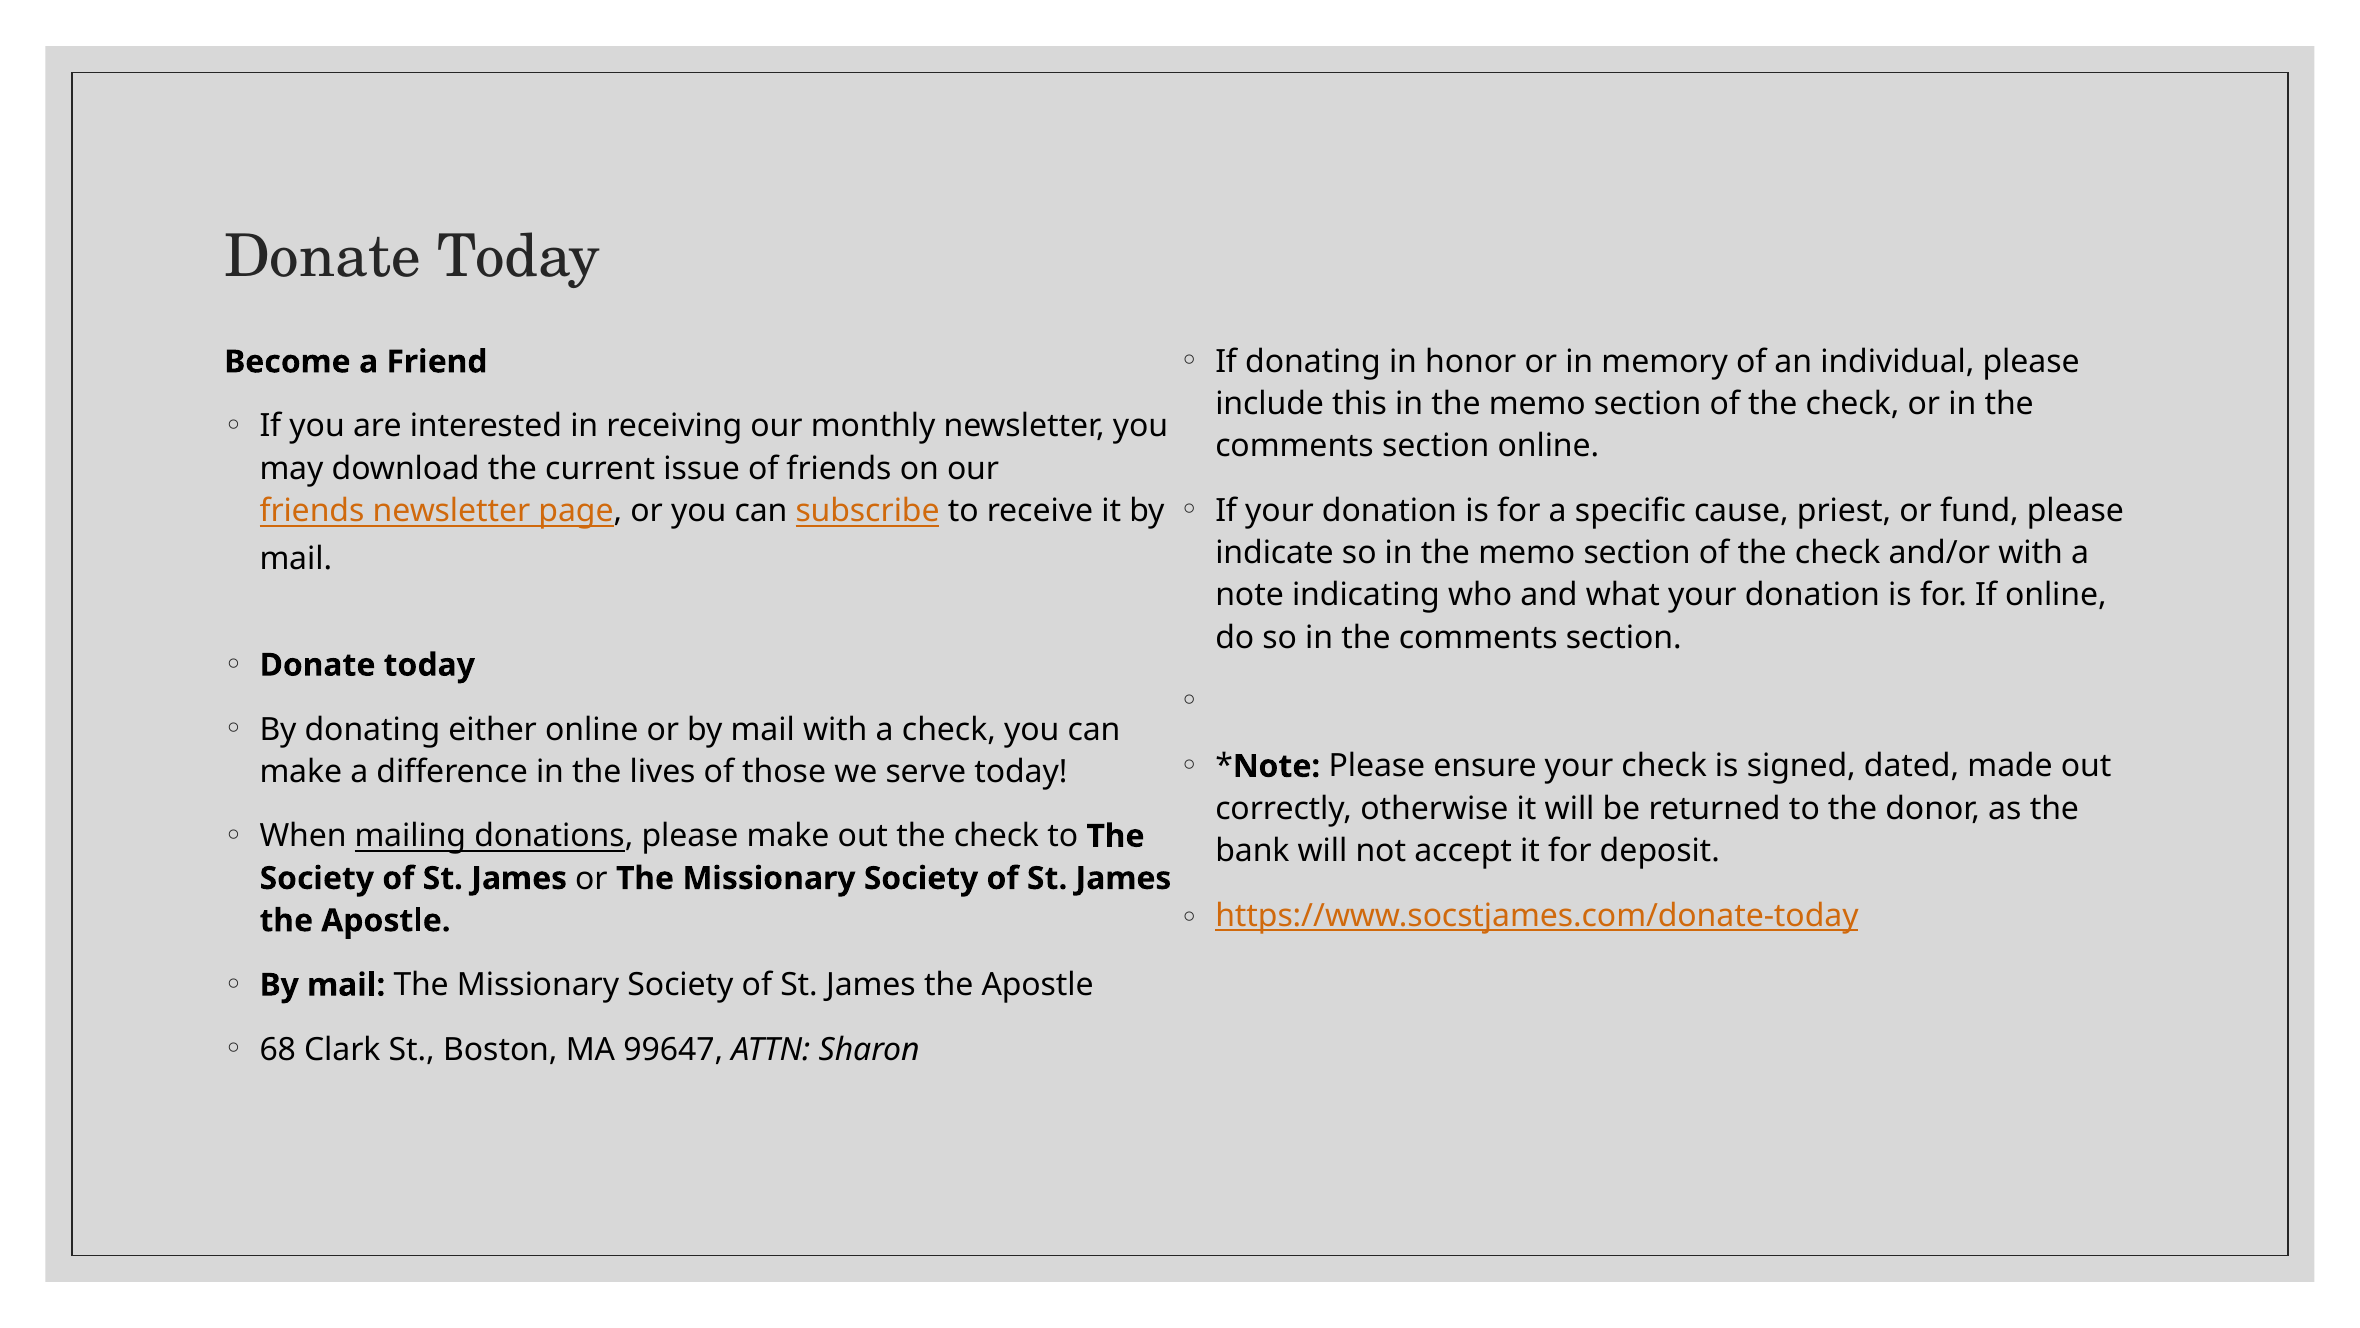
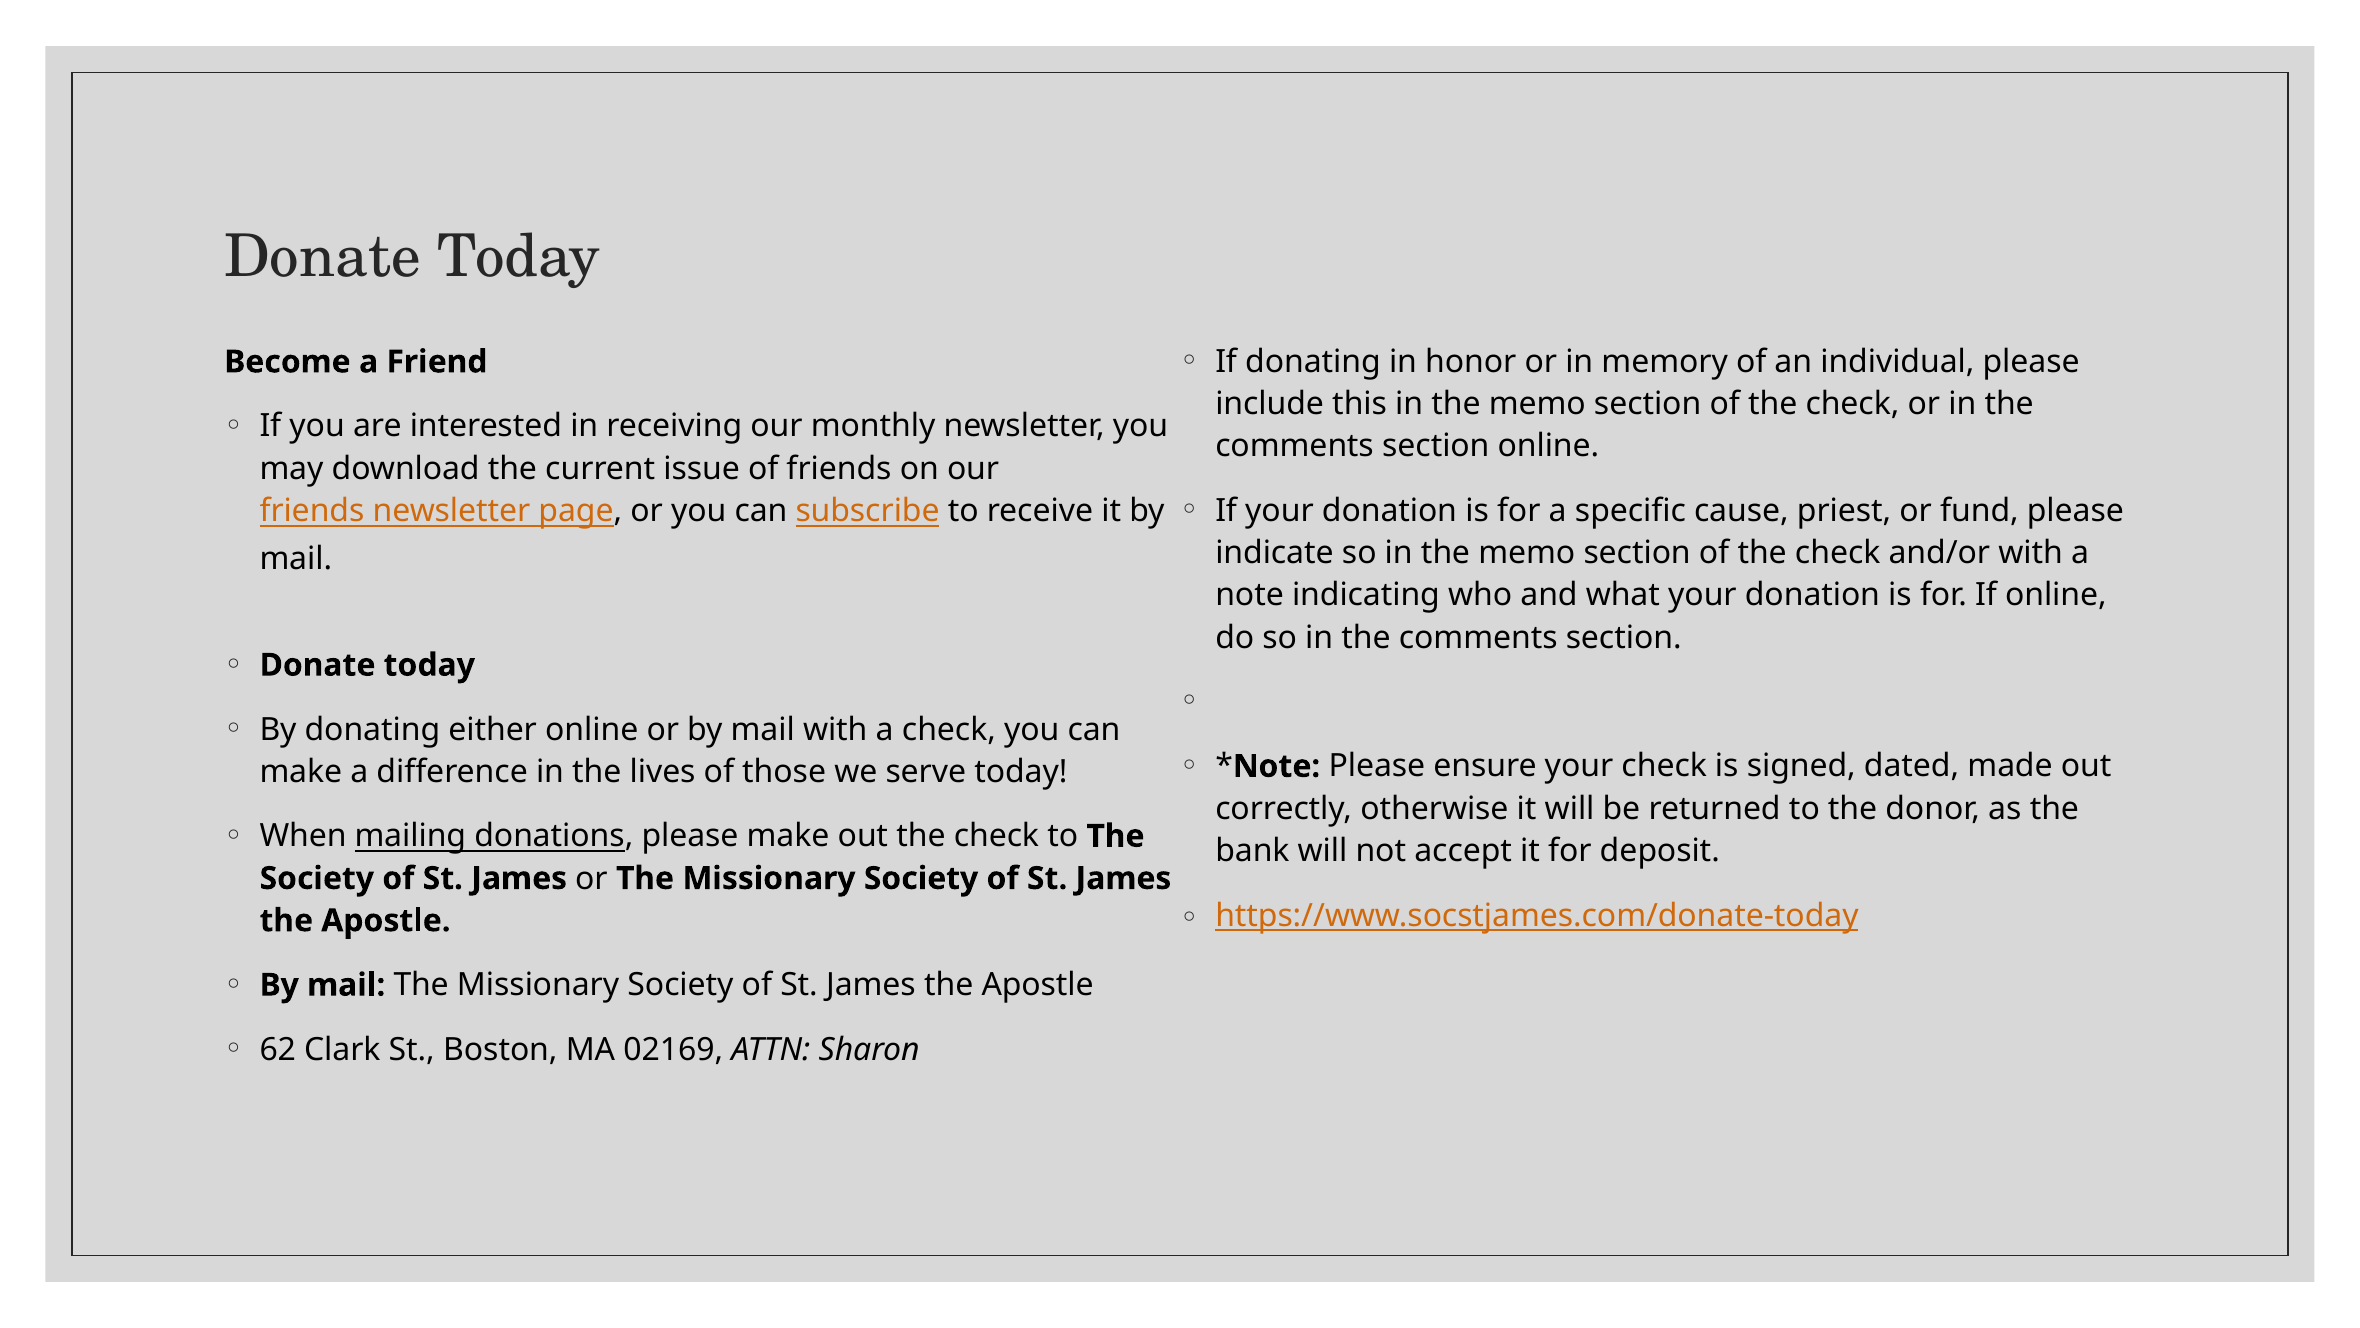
68: 68 -> 62
99647: 99647 -> 02169
